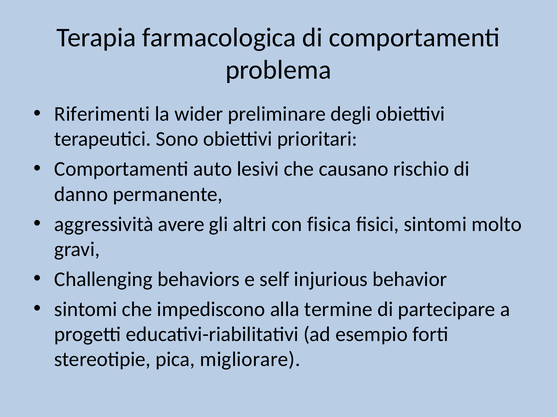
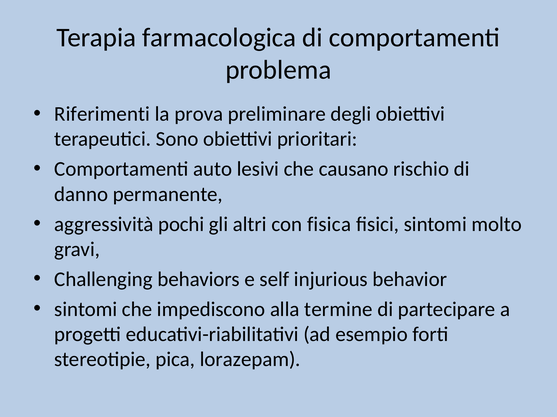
wider: wider -> prova
avere: avere -> pochi
migliorare: migliorare -> lorazepam
